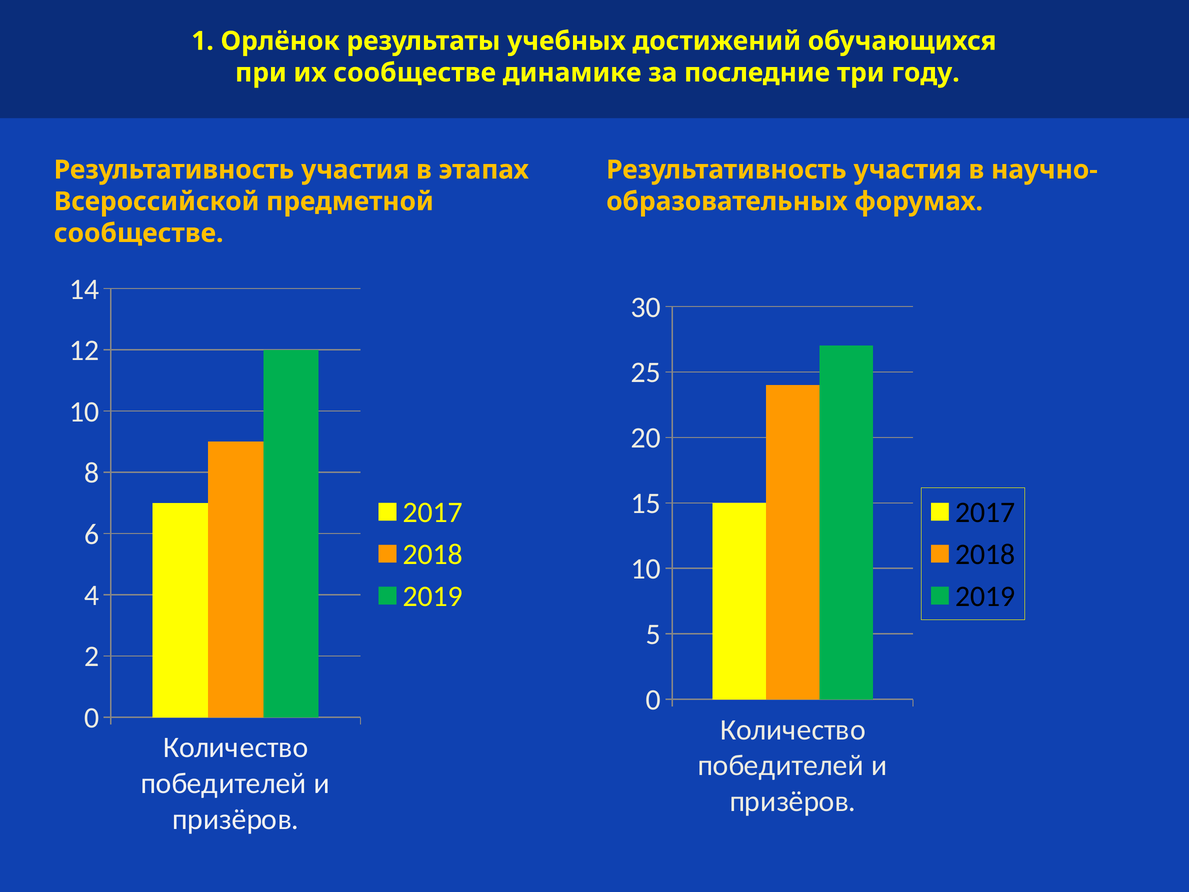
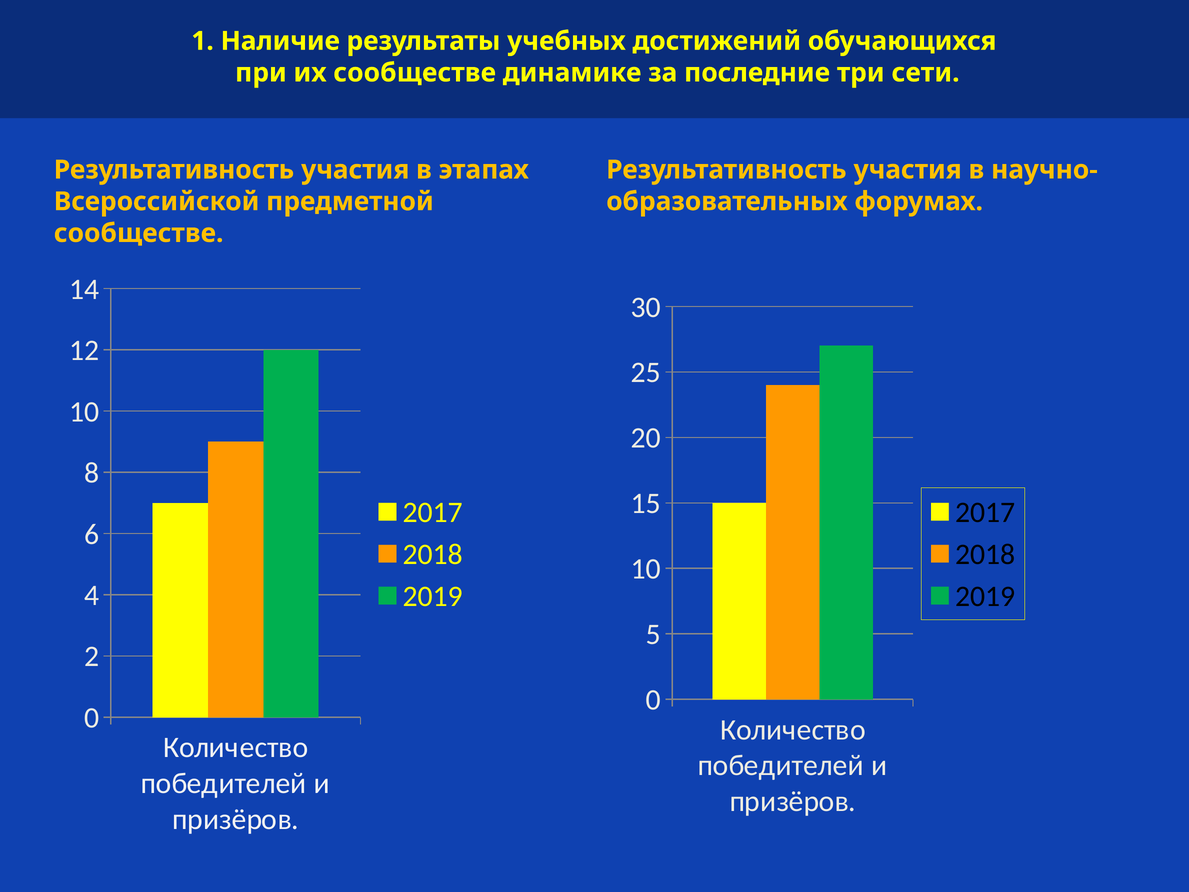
Орлёнок: Орлёнок -> Наличие
году: году -> сети
